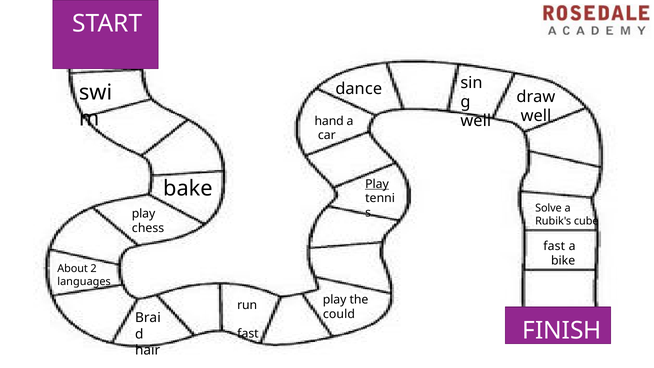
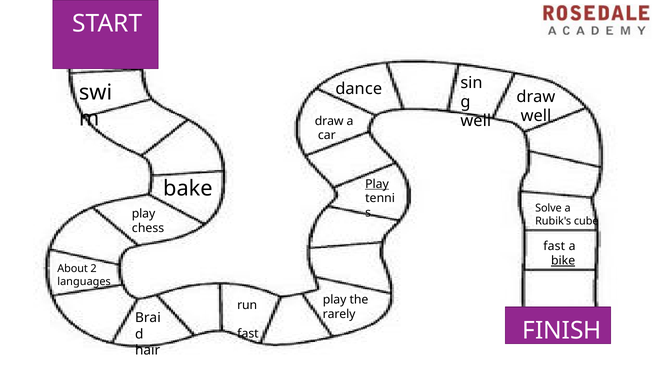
hand at (329, 121): hand -> draw
bike underline: none -> present
could: could -> rarely
